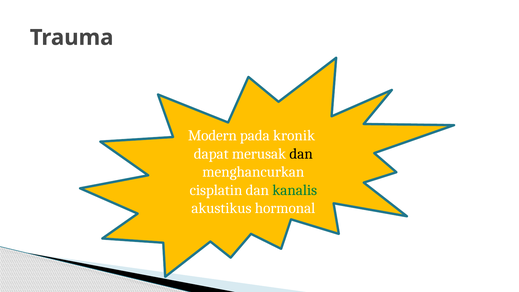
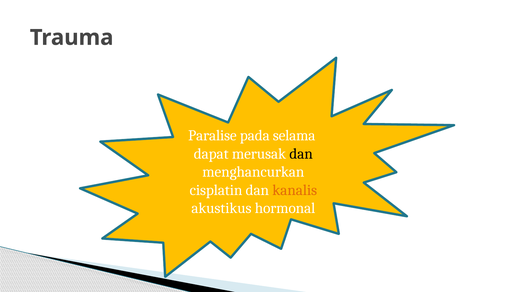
Modern: Modern -> Paralise
kronik: kronik -> selama
kanalis colour: green -> orange
